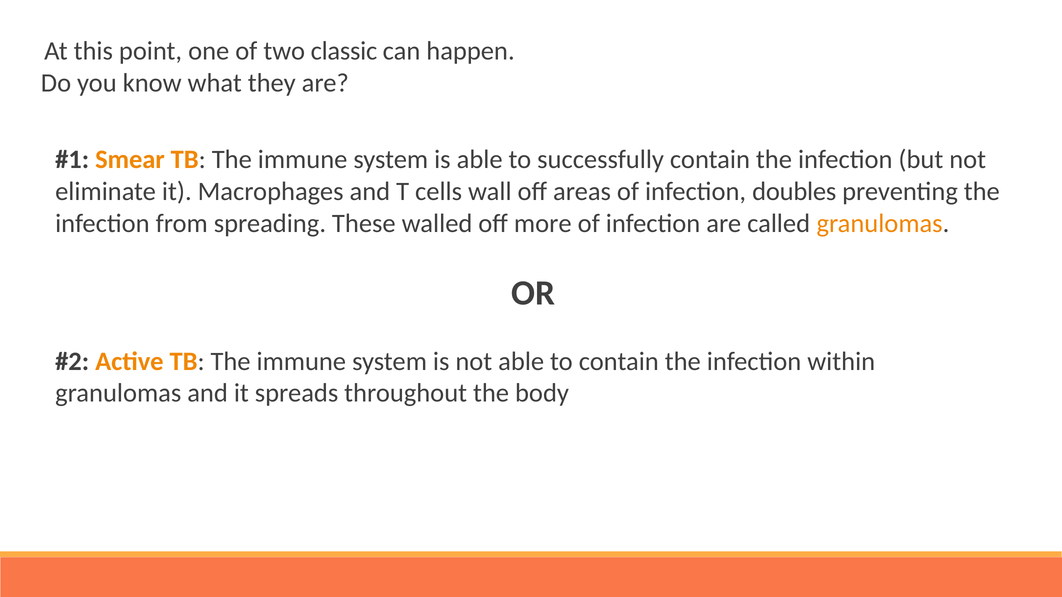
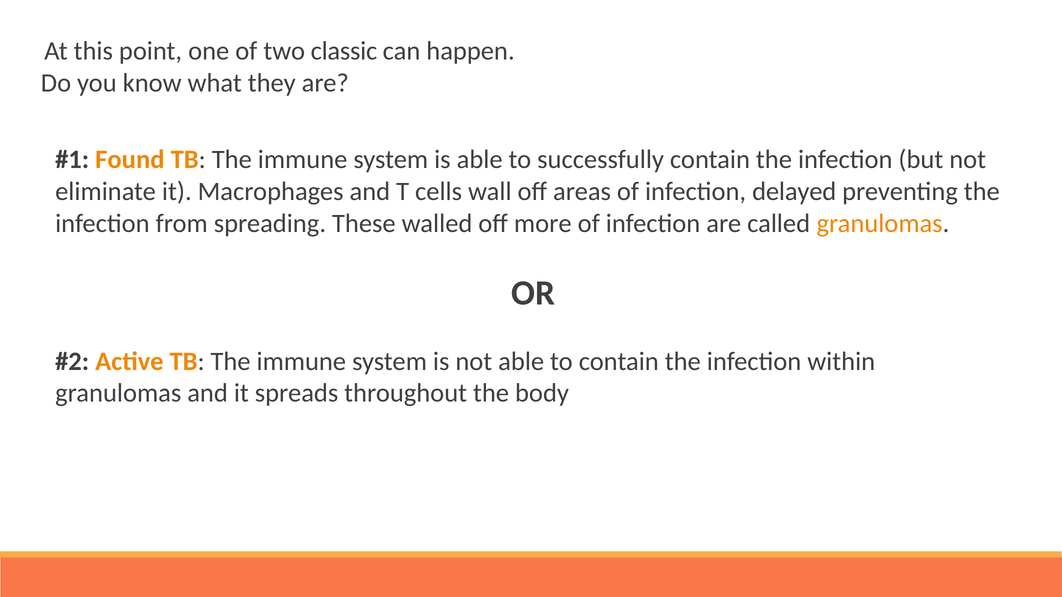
Smear: Smear -> Found
doubles: doubles -> delayed
